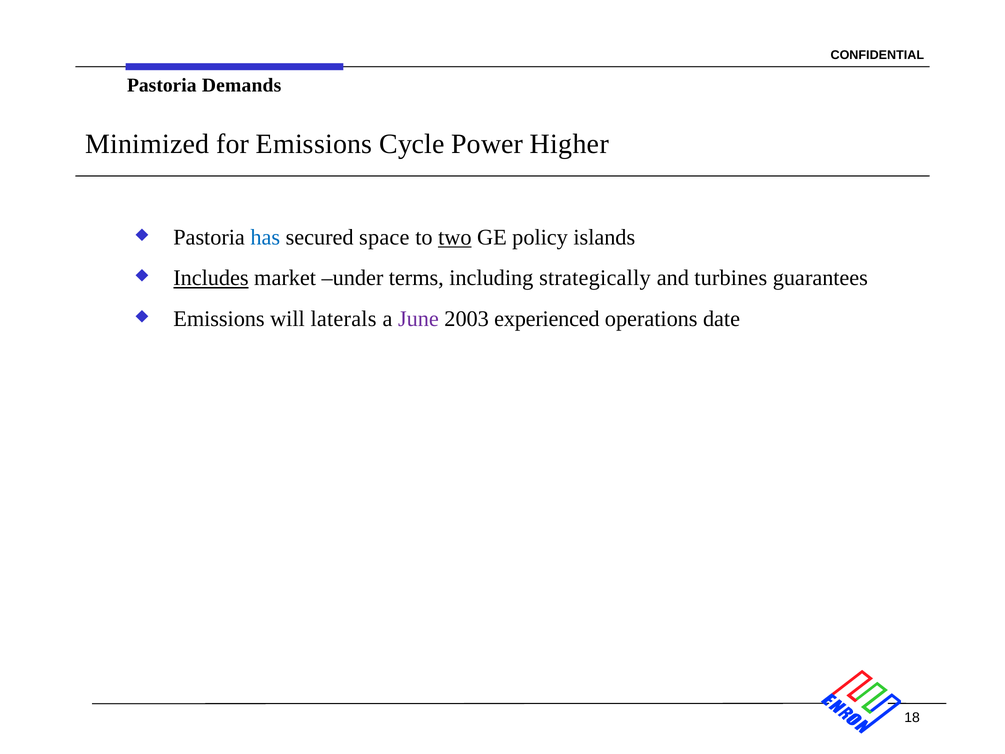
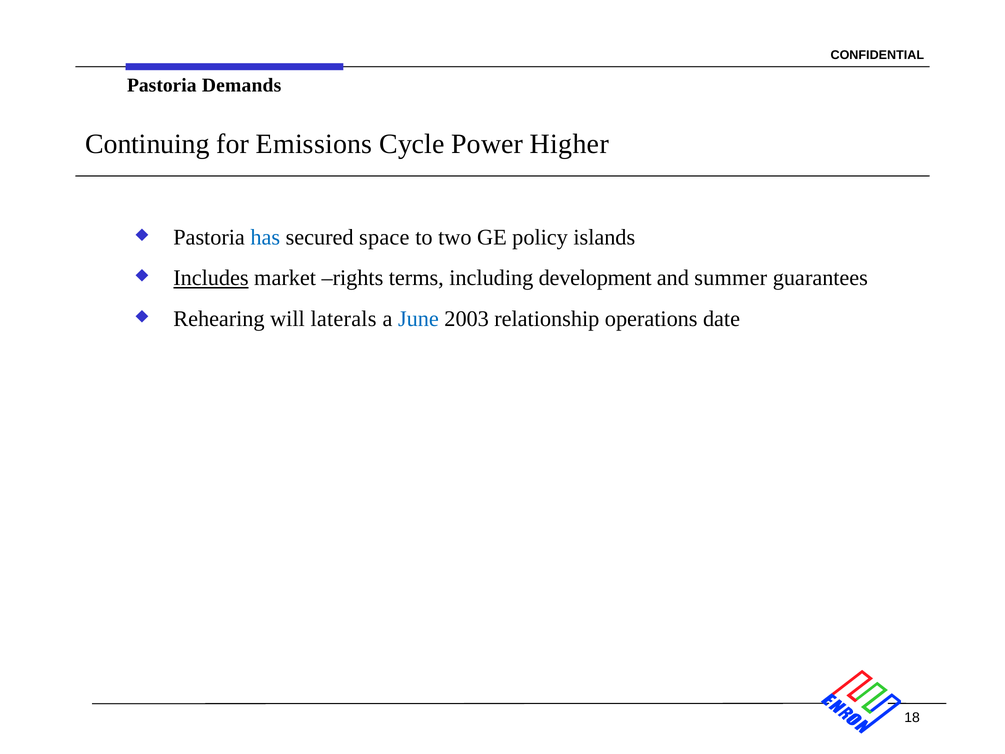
Minimized: Minimized -> Continuing
two underline: present -> none
under: under -> rights
strategically: strategically -> development
turbines: turbines -> summer
Emissions at (219, 319): Emissions -> Rehearing
June colour: purple -> blue
experienced: experienced -> relationship
